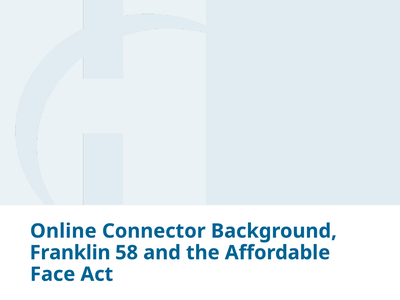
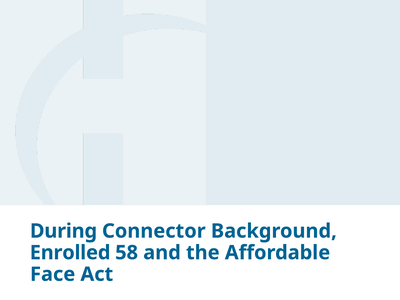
Online: Online -> During
Franklin: Franklin -> Enrolled
